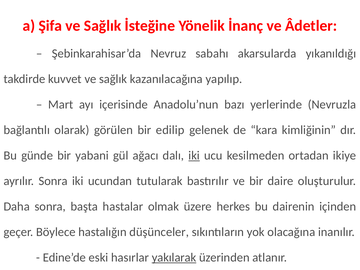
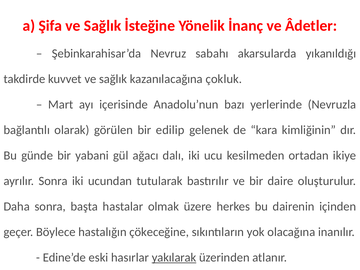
yapılıp: yapılıp -> çokluk
iki at (194, 156) underline: present -> none
düşünceler: düşünceler -> çökeceğine
